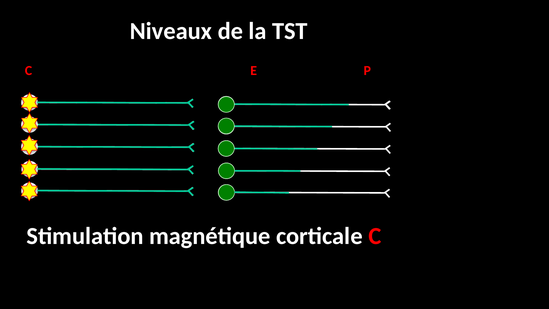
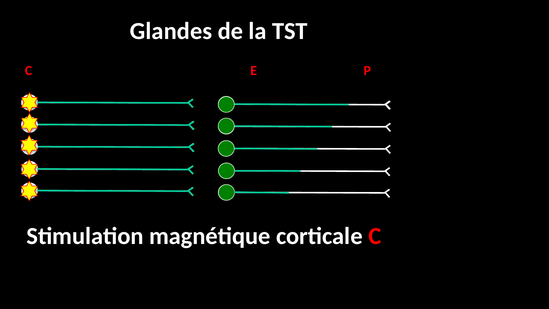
Niveaux: Niveaux -> Glandes
